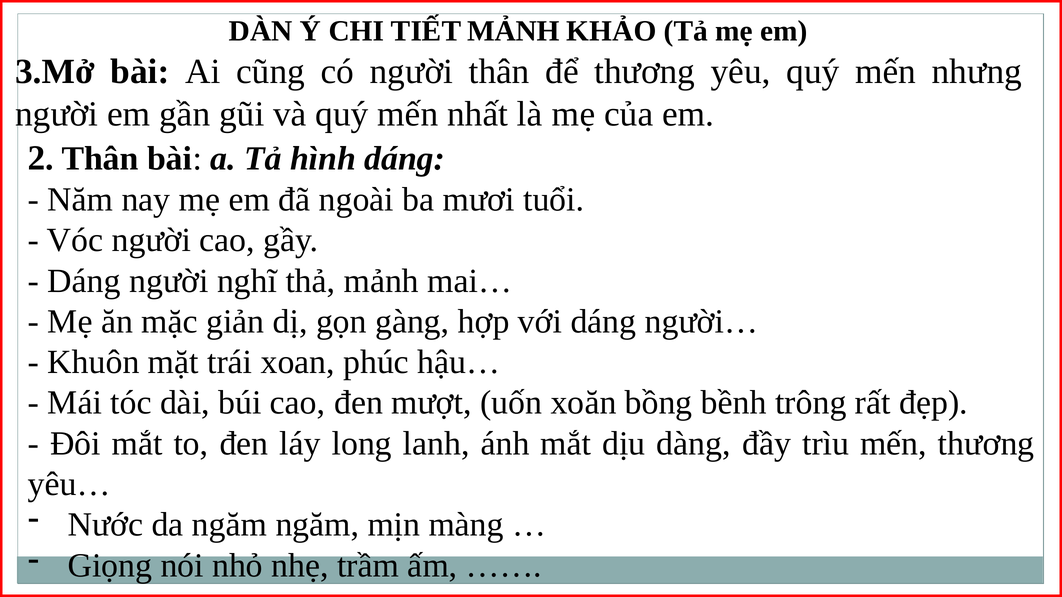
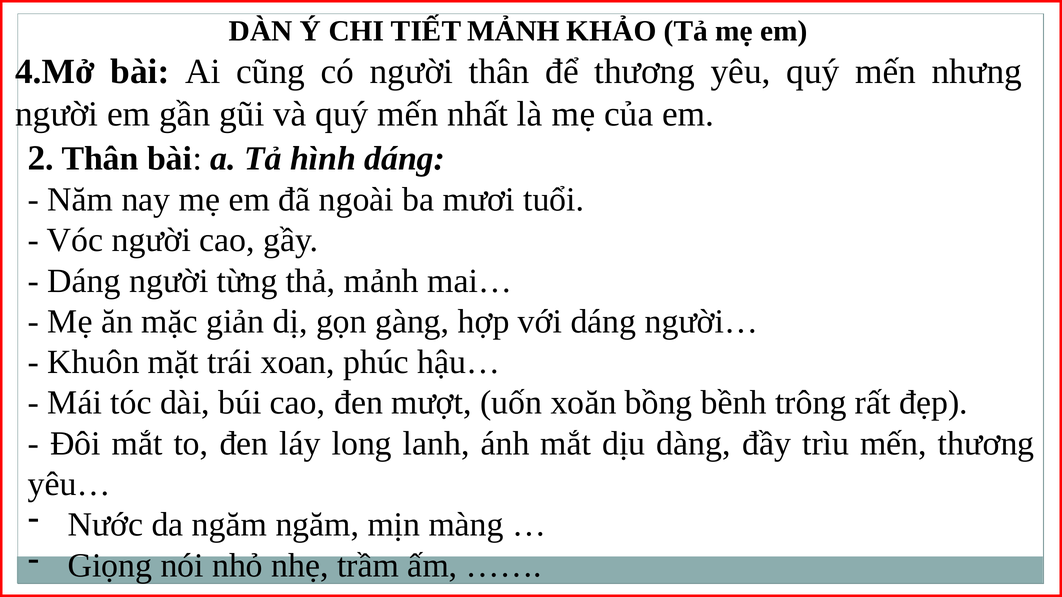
3.Mở: 3.Mở -> 4.Mở
nghĩ: nghĩ -> từng
